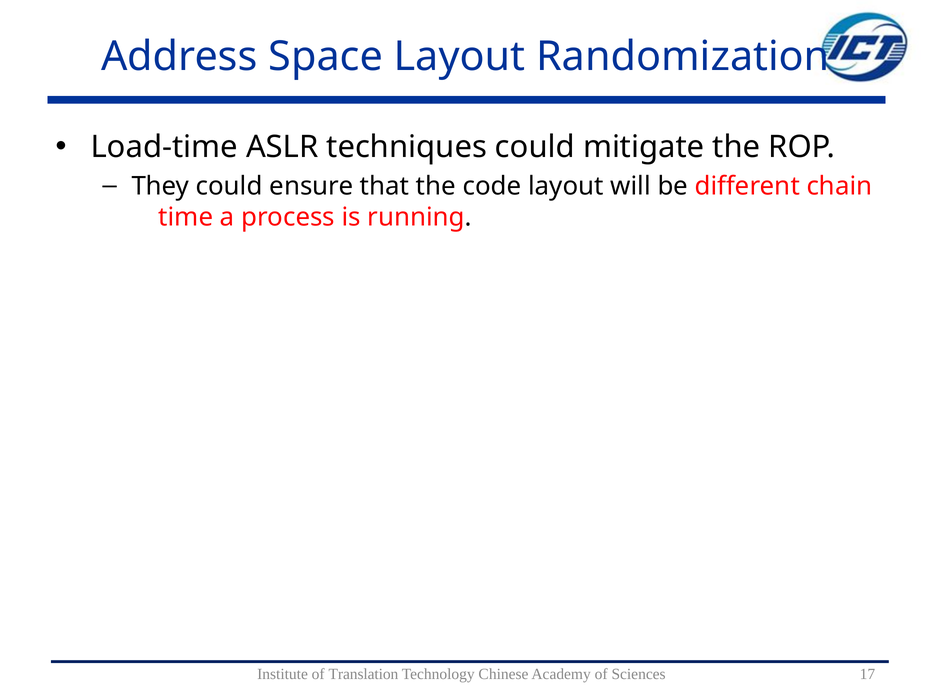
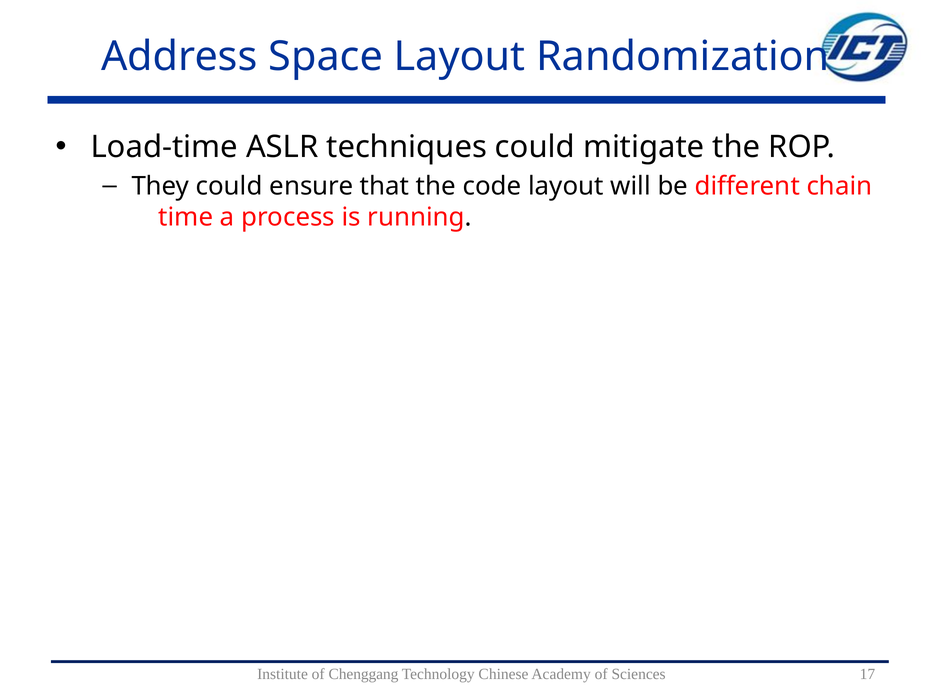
Translation: Translation -> Chenggang
